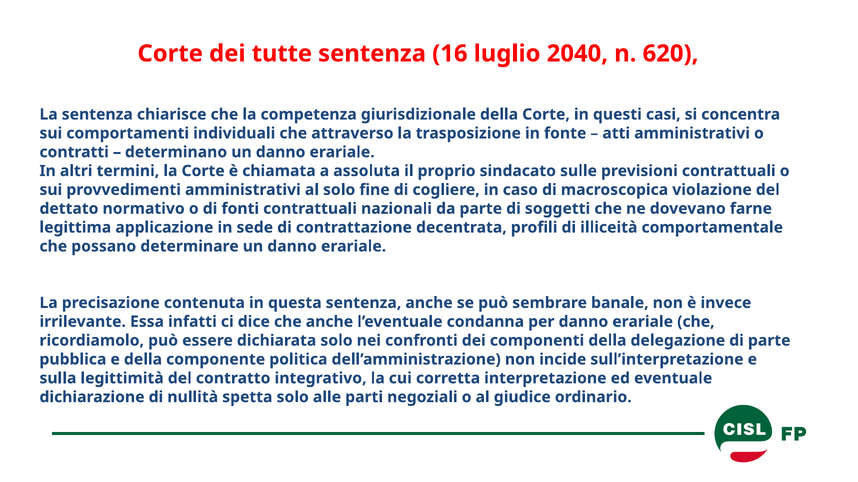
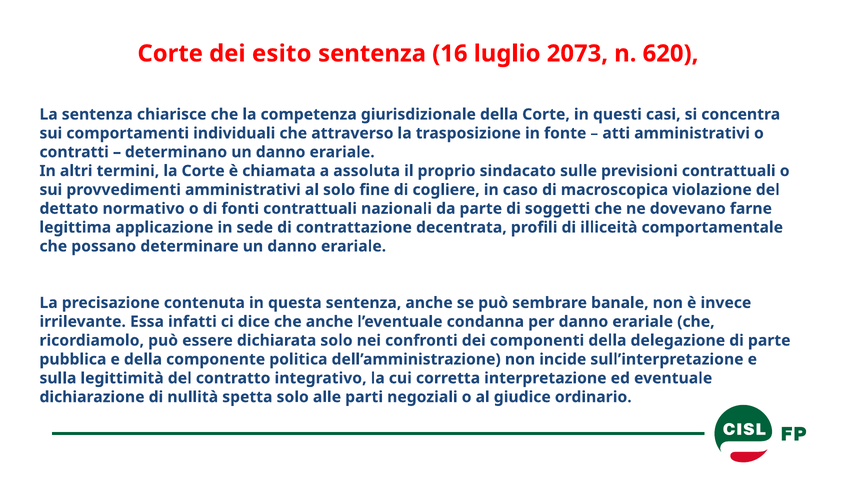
tutte: tutte -> esito
2040: 2040 -> 2073
